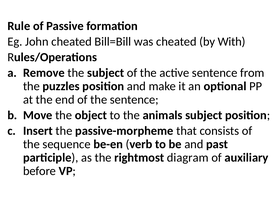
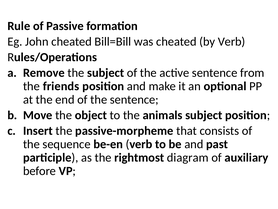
by With: With -> Verb
puzzles: puzzles -> friends
